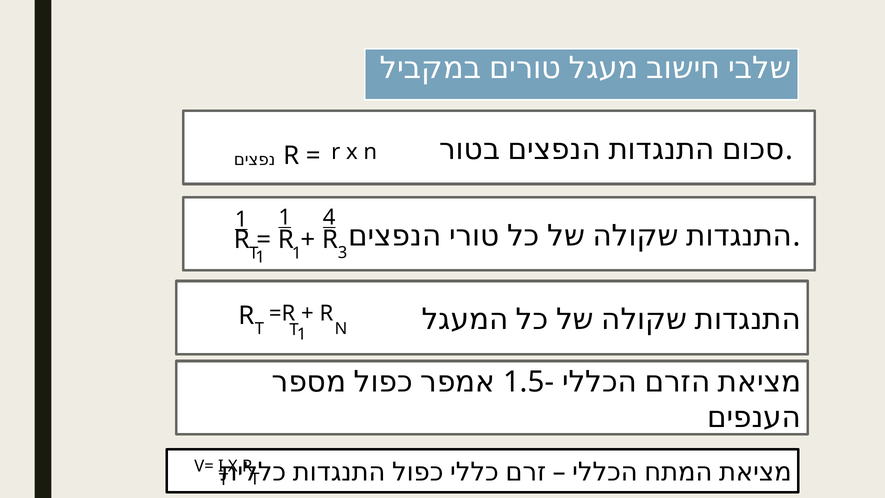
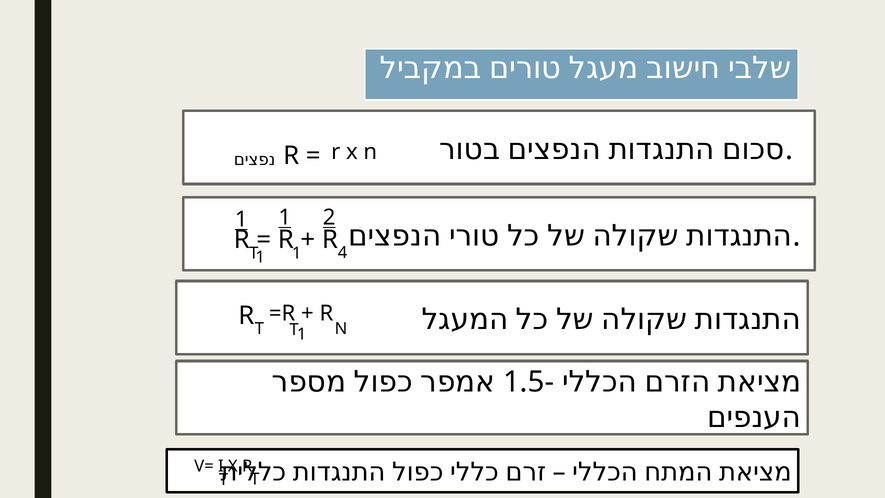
4: 4 -> 2
3: 3 -> 4
